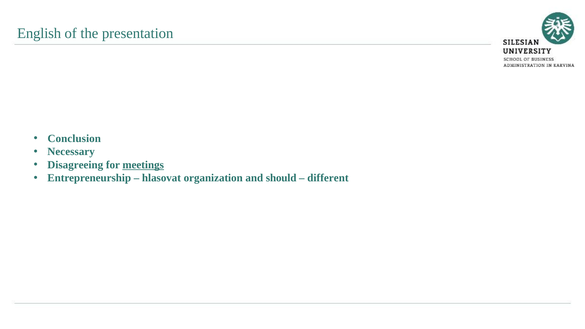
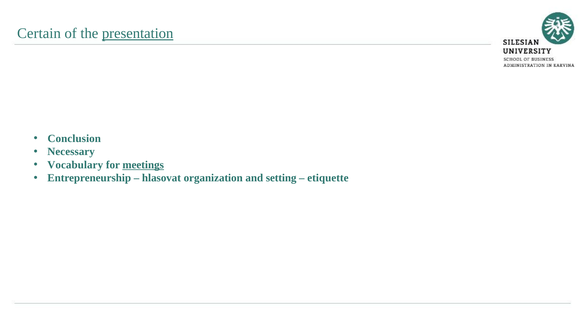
English: English -> Certain
presentation underline: none -> present
Disagreeing: Disagreeing -> Vocabulary
should: should -> setting
different: different -> etiquette
